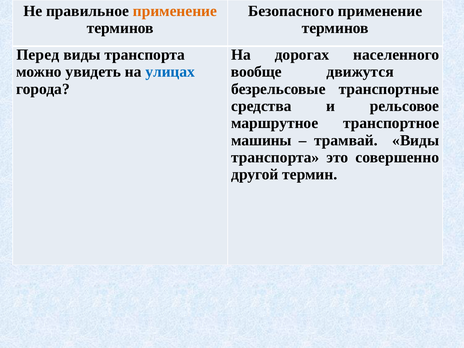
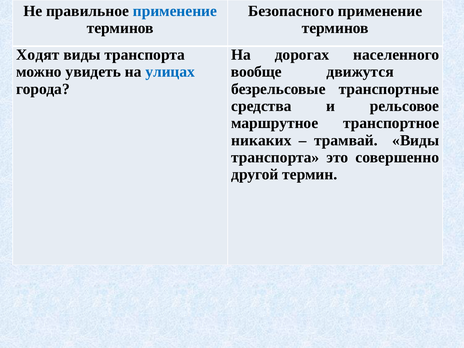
применение at (175, 11) colour: orange -> blue
Перед: Перед -> Ходят
машины: машины -> никаких
